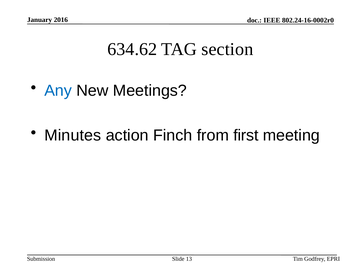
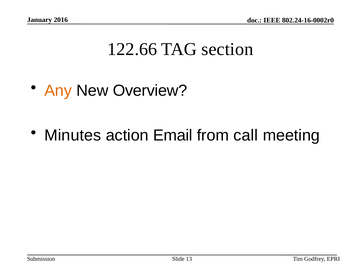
634.62: 634.62 -> 122.66
Any colour: blue -> orange
Meetings: Meetings -> Overview
Finch: Finch -> Email
first: first -> call
